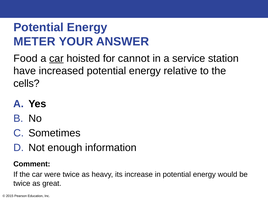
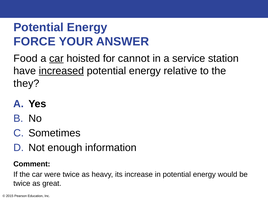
METER: METER -> FORCE
increased underline: none -> present
cells: cells -> they
